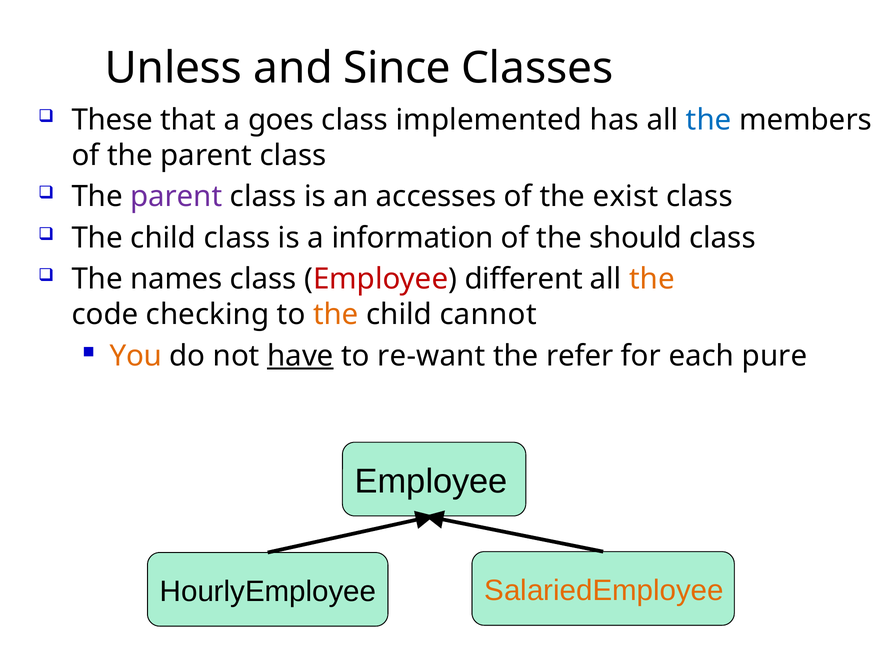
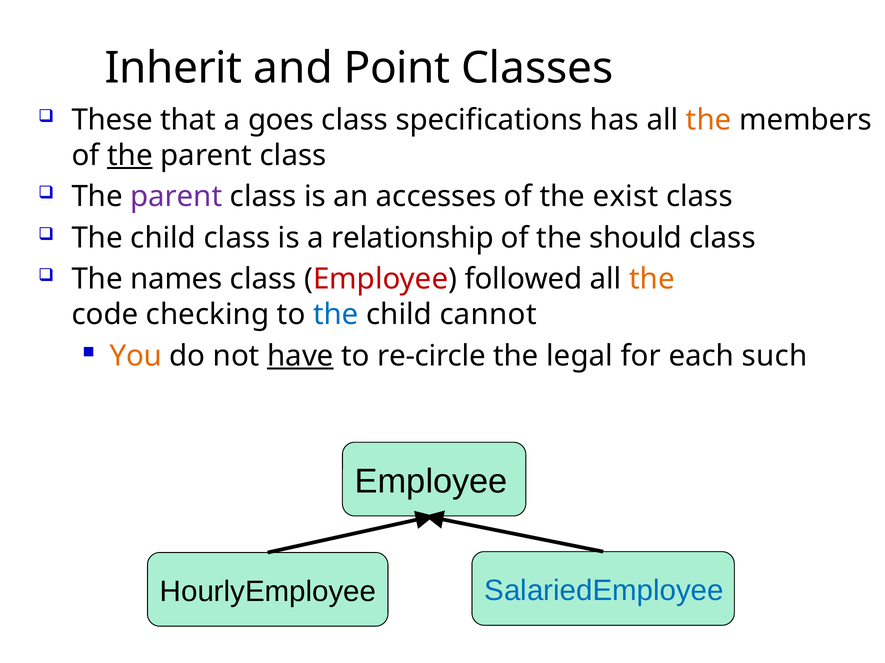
Unless: Unless -> Inherit
Since: Since -> Point
implemented: implemented -> specifications
the at (709, 120) colour: blue -> orange
the at (130, 156) underline: none -> present
information: information -> relationship
different: different -> followed
the at (336, 315) colour: orange -> blue
re-want: re-want -> re-circle
refer: refer -> legal
pure: pure -> such
SalariedEmployee colour: orange -> blue
